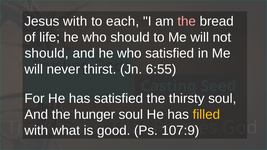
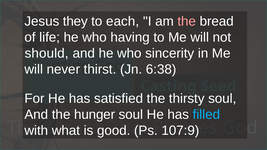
Jesus with: with -> they
who should: should -> having
who satisfied: satisfied -> sincerity
6:55: 6:55 -> 6:38
filled colour: yellow -> light blue
